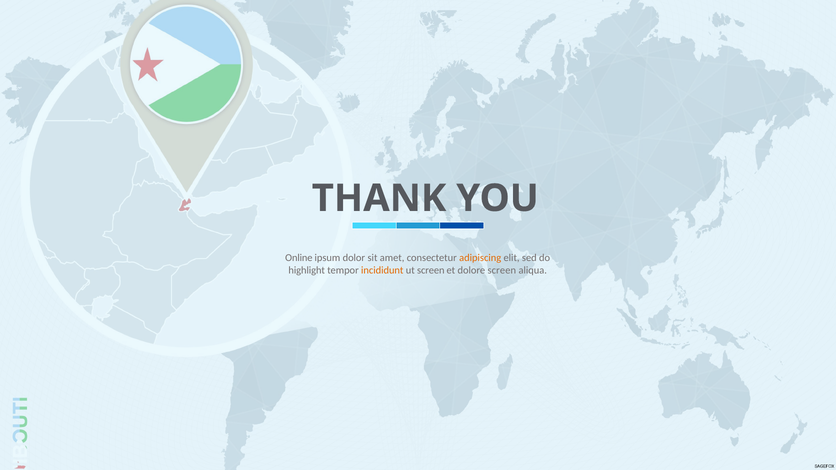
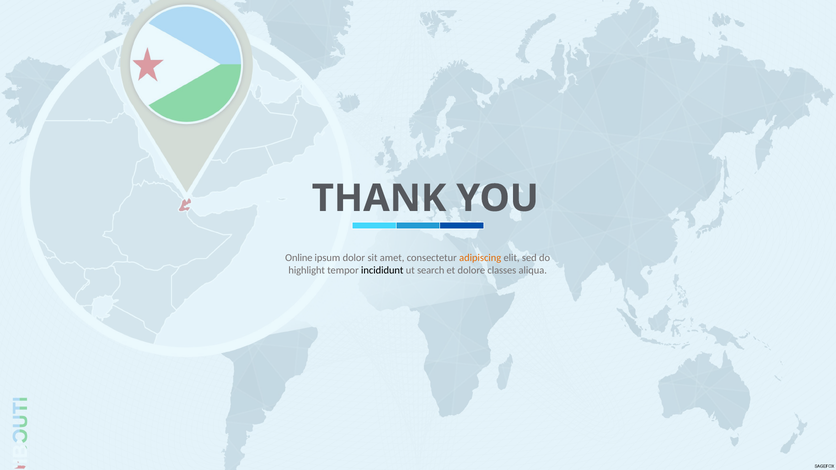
incididunt colour: orange -> black
ut screen: screen -> search
dolore screen: screen -> classes
